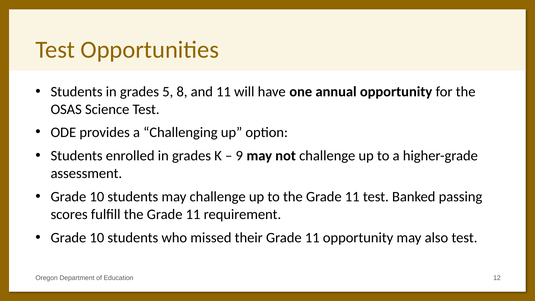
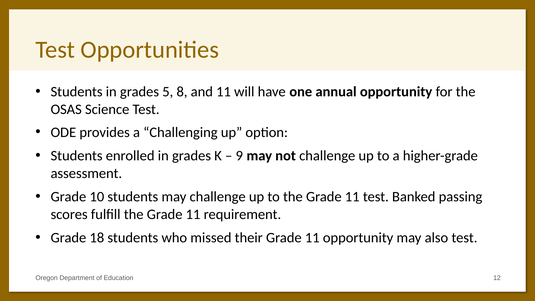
10 at (97, 238): 10 -> 18
